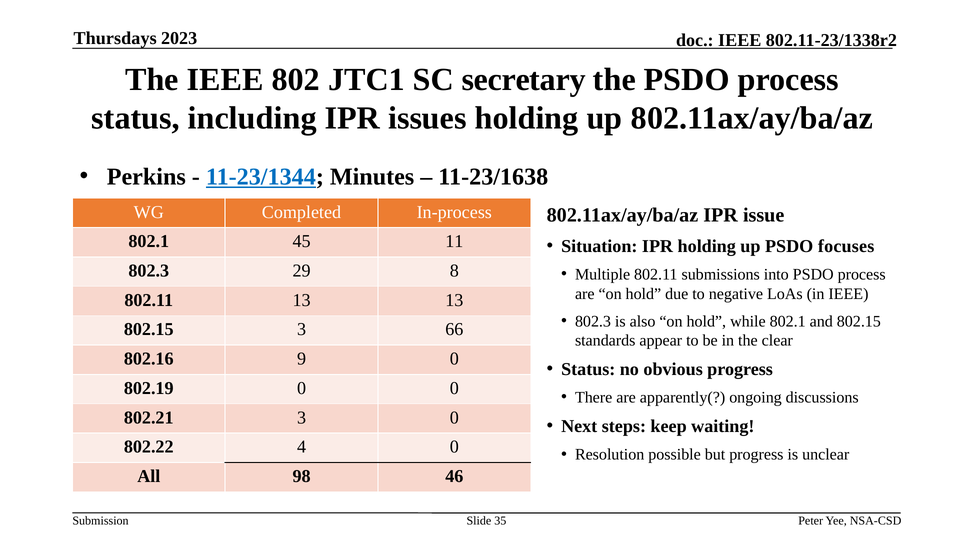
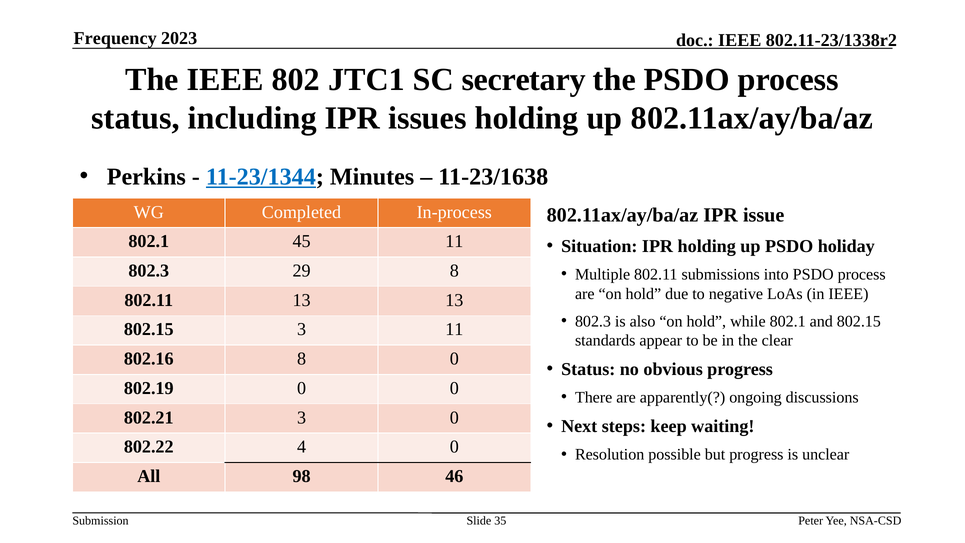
Thursdays: Thursdays -> Frequency
focuses: focuses -> holiday
3 66: 66 -> 11
802.16 9: 9 -> 8
